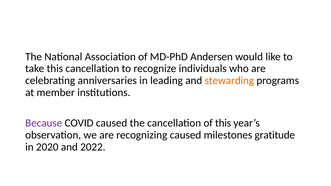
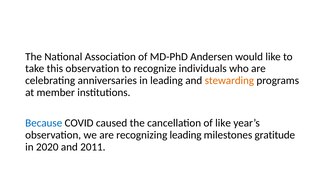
this cancellation: cancellation -> observation
Because colour: purple -> blue
of this: this -> like
recognizing caused: caused -> leading
2022: 2022 -> 2011
